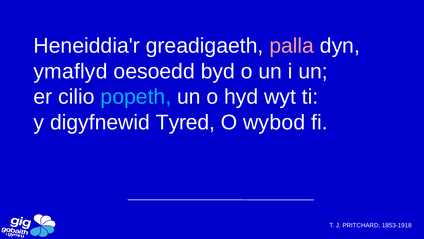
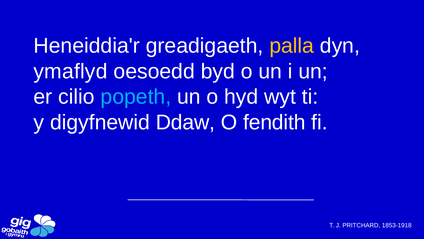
palla colour: pink -> yellow
Tyred: Tyred -> Ddaw
wybod: wybod -> fendith
